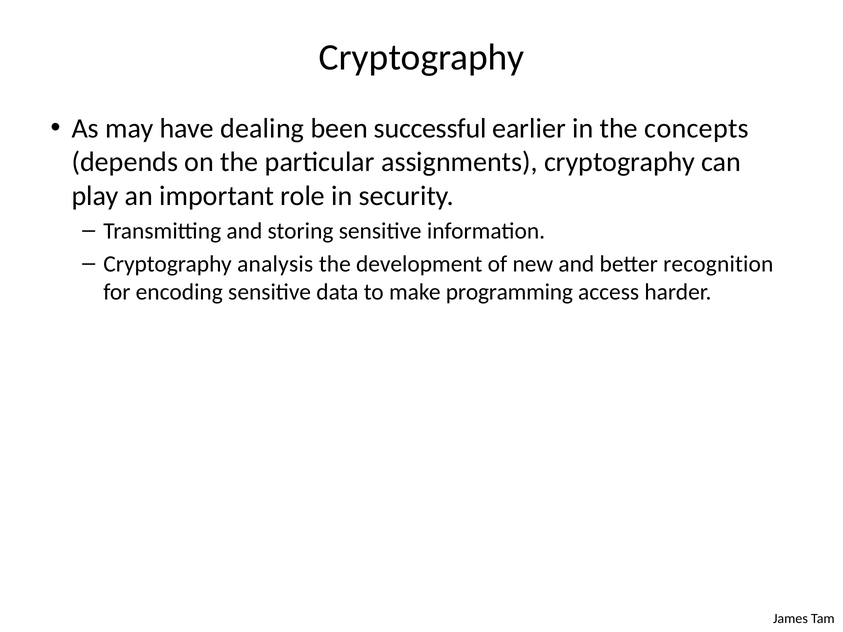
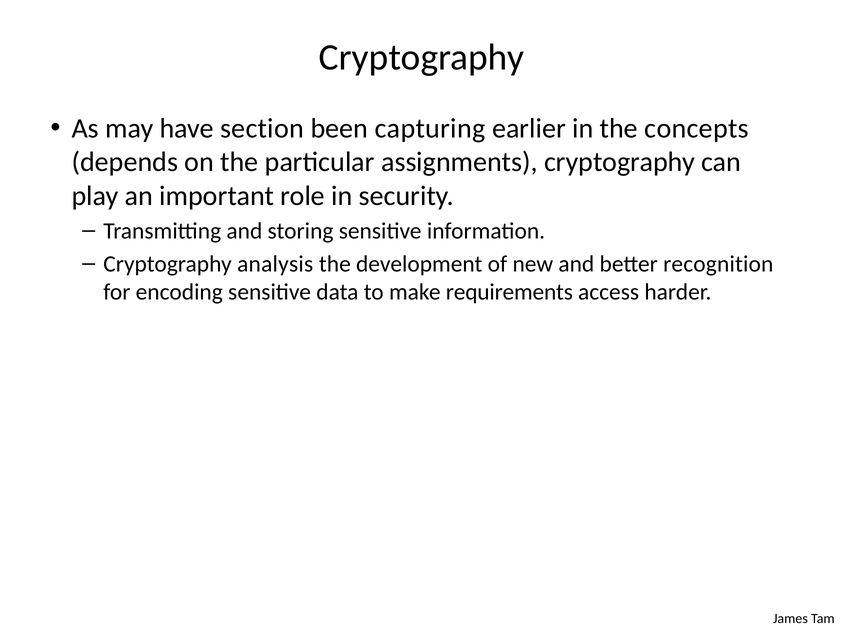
dealing: dealing -> section
successful: successful -> capturing
programming: programming -> requirements
